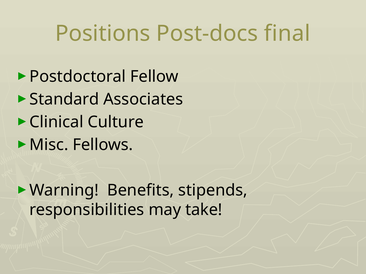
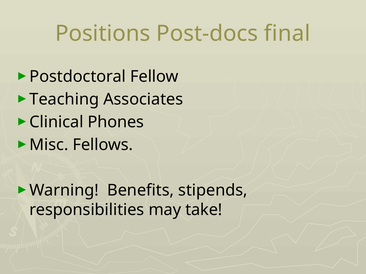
Standard: Standard -> Teaching
Culture: Culture -> Phones
